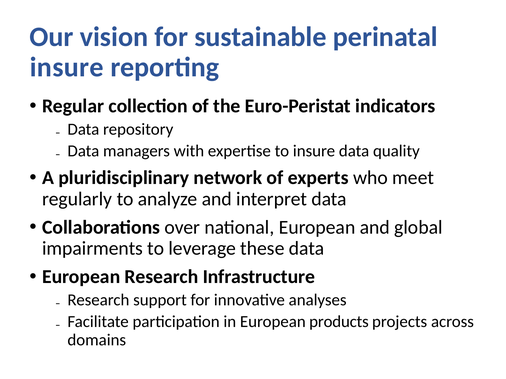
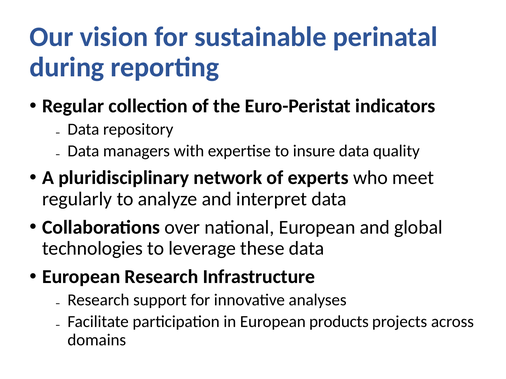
insure at (67, 67): insure -> during
impairments: impairments -> technologies
